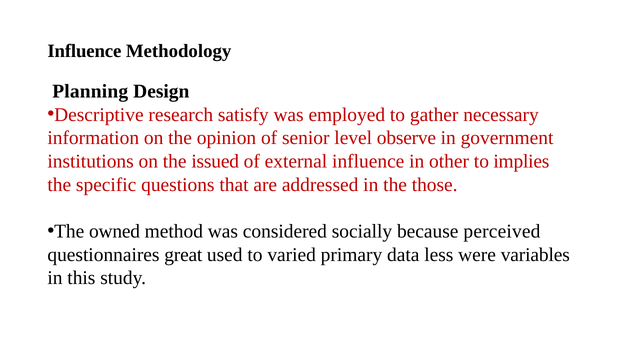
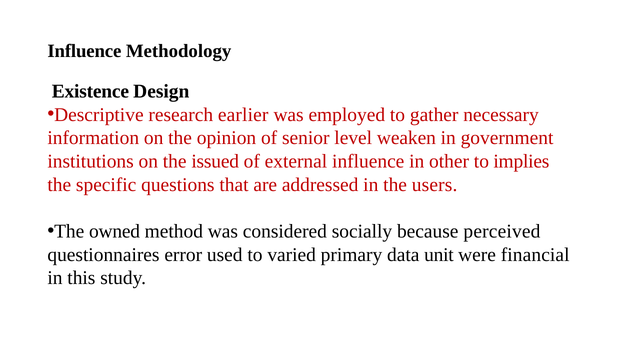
Planning: Planning -> Existence
satisfy: satisfy -> earlier
observe: observe -> weaken
those: those -> users
great: great -> error
less: less -> unit
variables: variables -> financial
